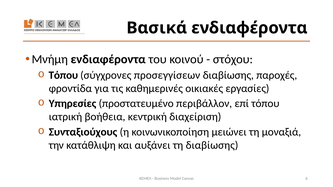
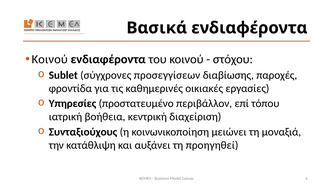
Μνήμη at (50, 59): Μνήμη -> Κοινού
Τόπου at (63, 75): Τόπου -> Sublet
τη διαβίωσης: διαβίωσης -> προηγηθεί
